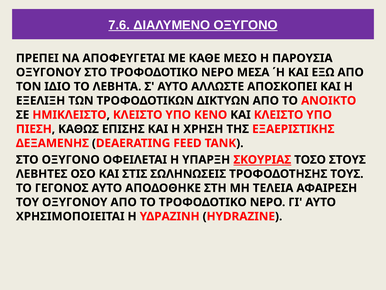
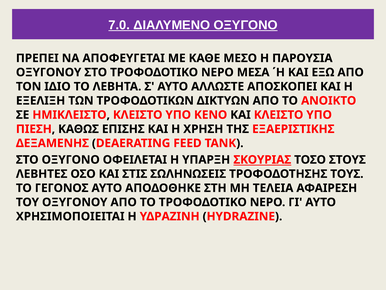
7.6: 7.6 -> 7.0
